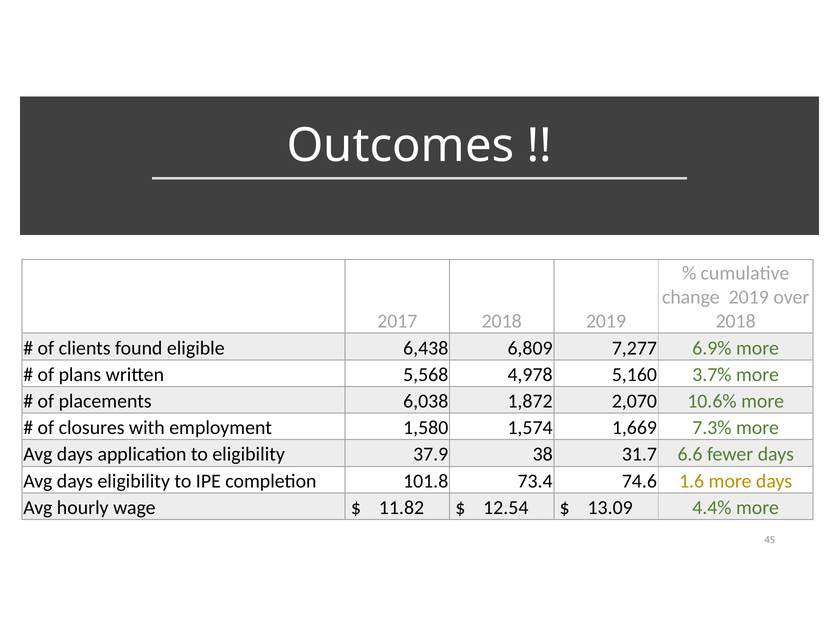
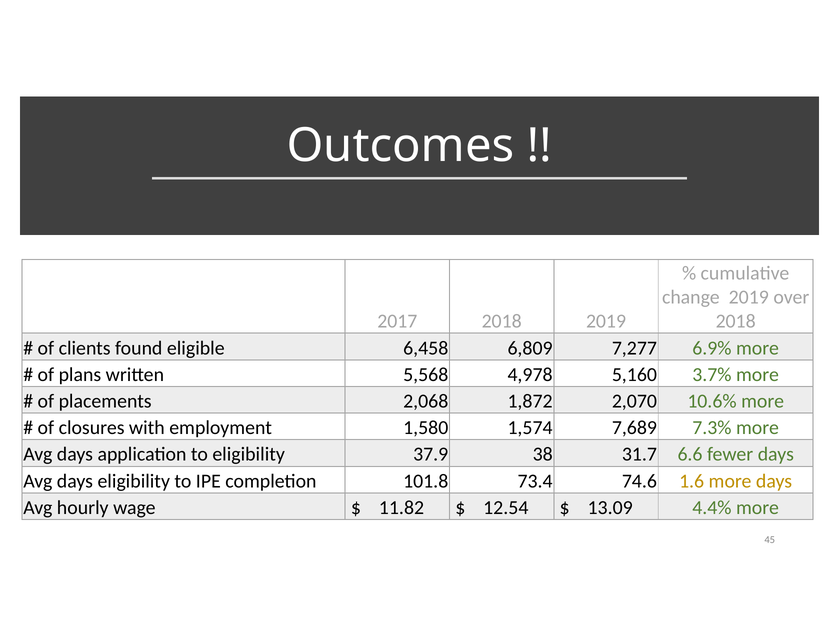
6,438: 6,438 -> 6,458
6,038: 6,038 -> 2,068
1,669: 1,669 -> 7,689
